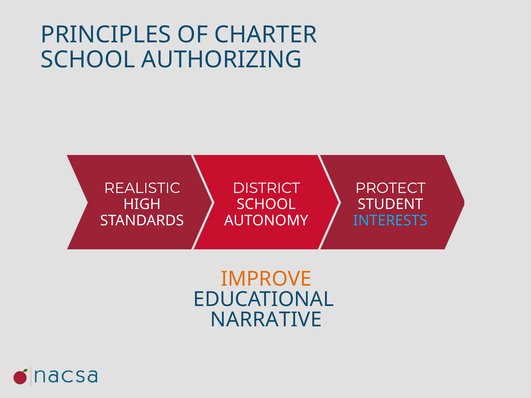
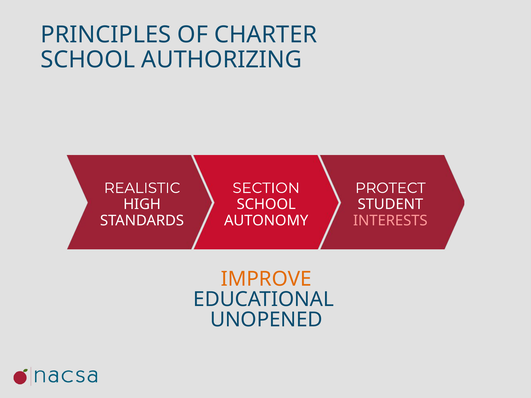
DISTRICT: DISTRICT -> SECTION
INTERESTS colour: light blue -> pink
NARRATIVE: NARRATIVE -> UNOPENED
